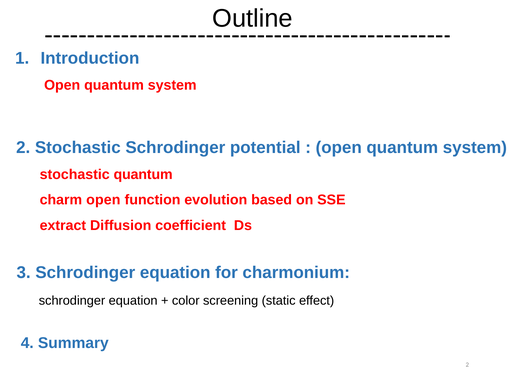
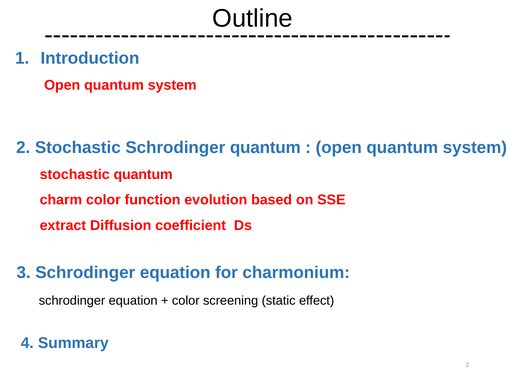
Schrodinger potential: potential -> quantum
charm open: open -> color
